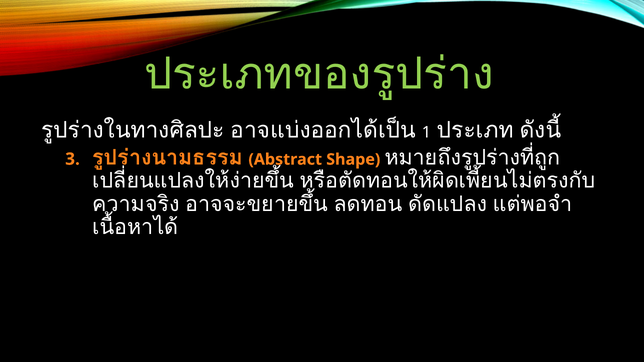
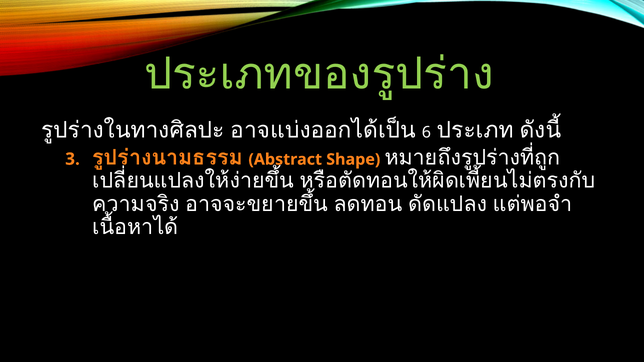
1: 1 -> 6
